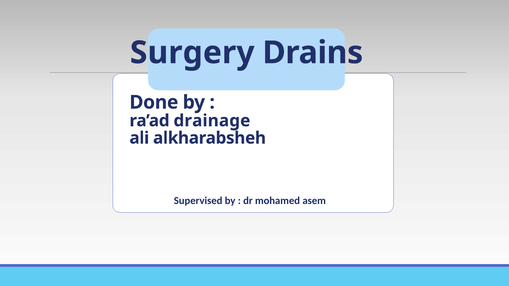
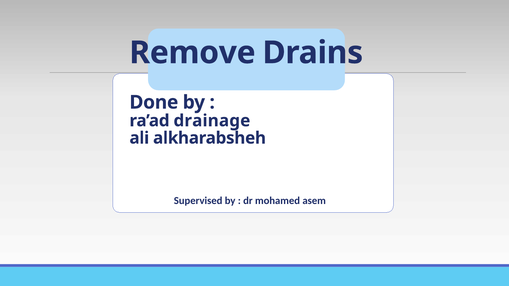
Surgery: Surgery -> Remove
